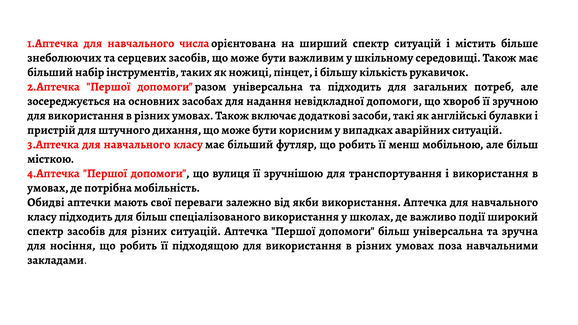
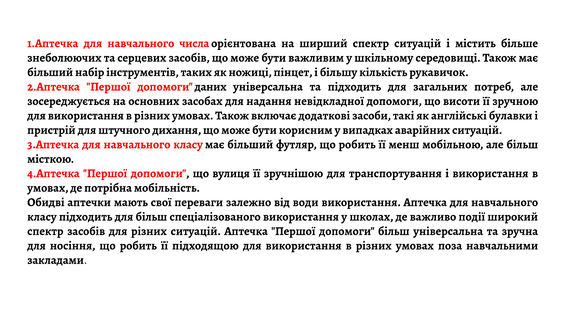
разом: разом -> даних
хвороб: хвороб -> висоти
якби: якби -> води
